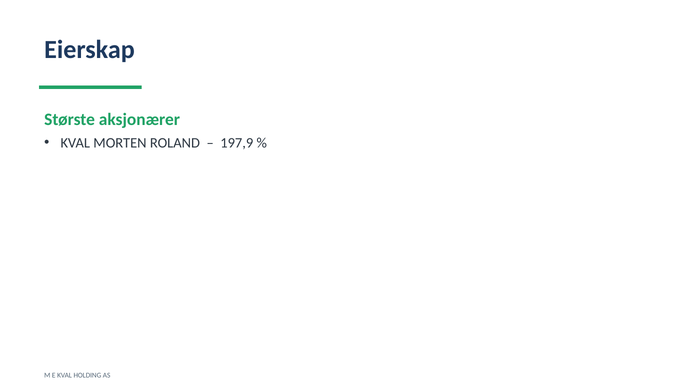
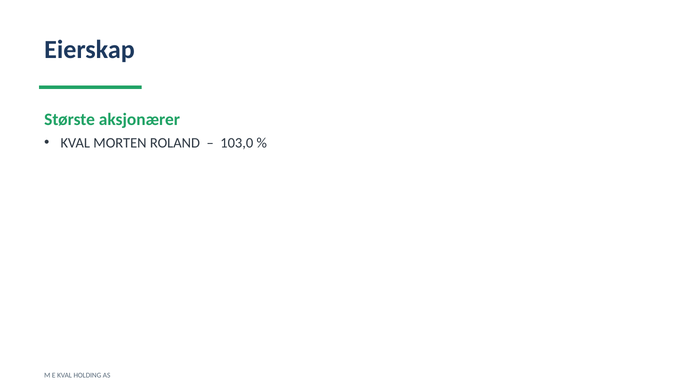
197,9: 197,9 -> 103,0
